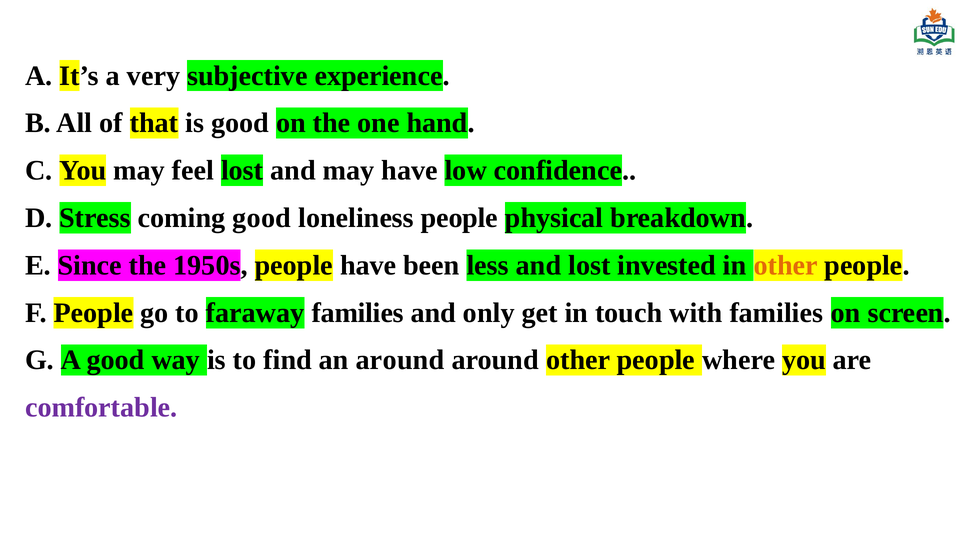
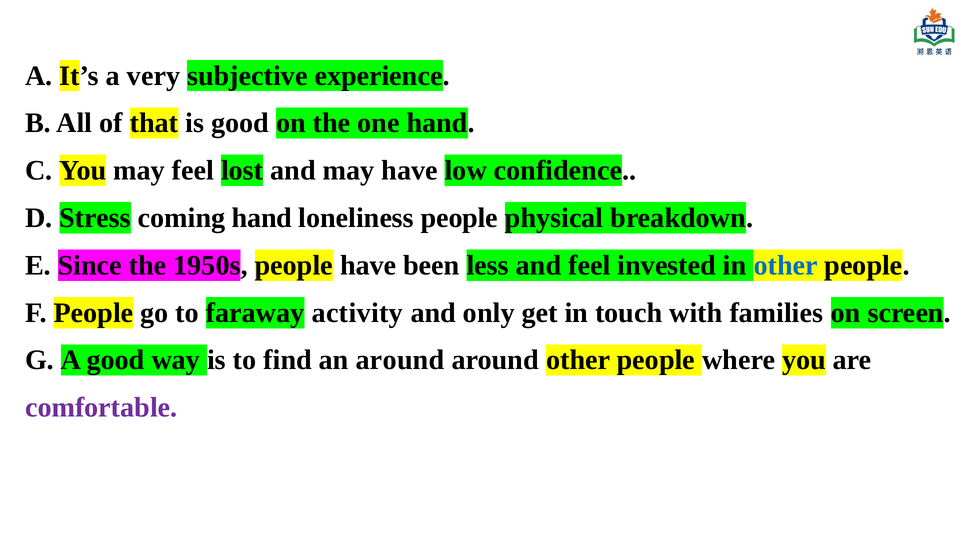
coming good: good -> hand
and lost: lost -> feel
other at (786, 265) colour: orange -> blue
faraway families: families -> activity
